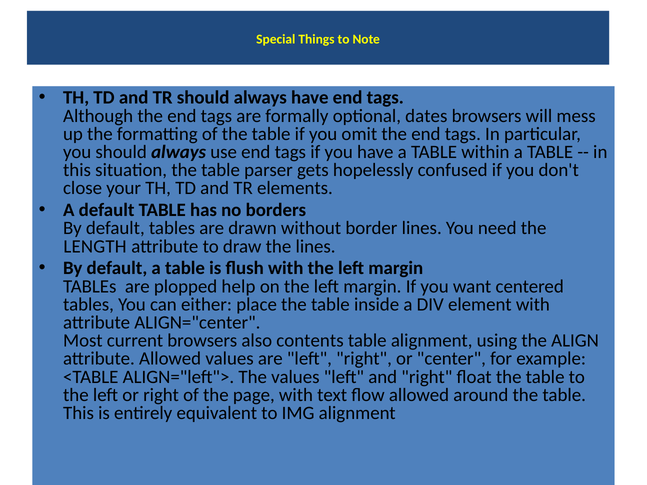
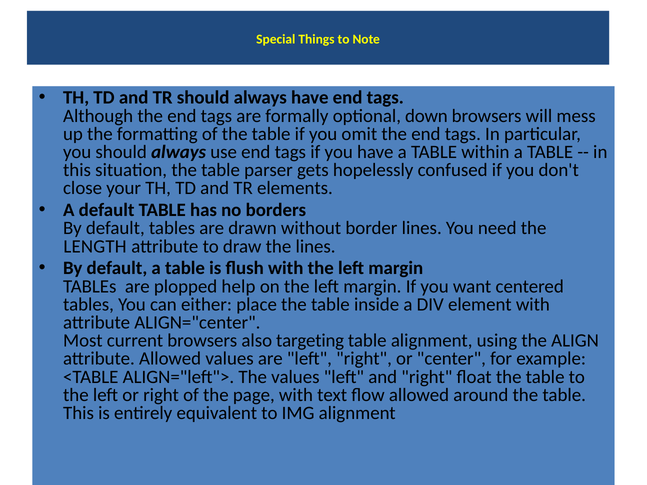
dates: dates -> down
contents: contents -> targeting
